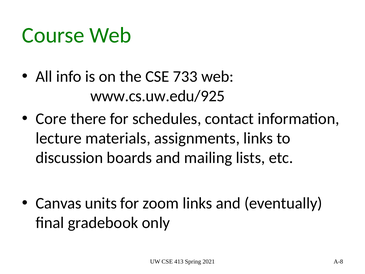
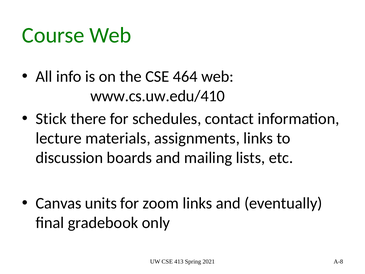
733: 733 -> 464
www.cs.uw.edu/925: www.cs.uw.edu/925 -> www.cs.uw.edu/410
Core: Core -> Stick
